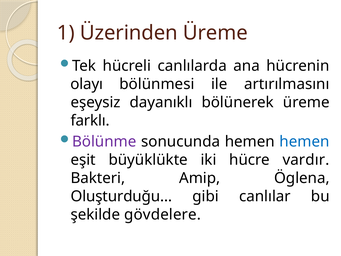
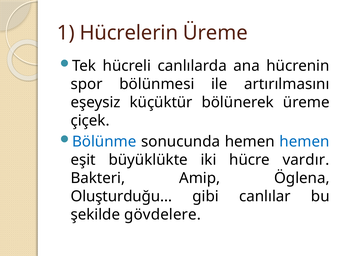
Üzerinden: Üzerinden -> Hücrelerin
olayı: olayı -> spor
dayanıklı: dayanıklı -> küçüktür
farklı: farklı -> çiçek
Bölünme colour: purple -> blue
